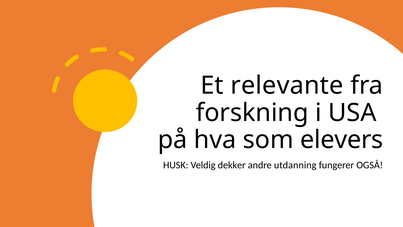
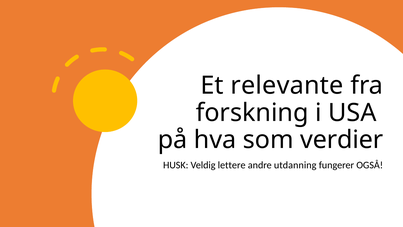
elevers: elevers -> verdier
dekker: dekker -> lettere
